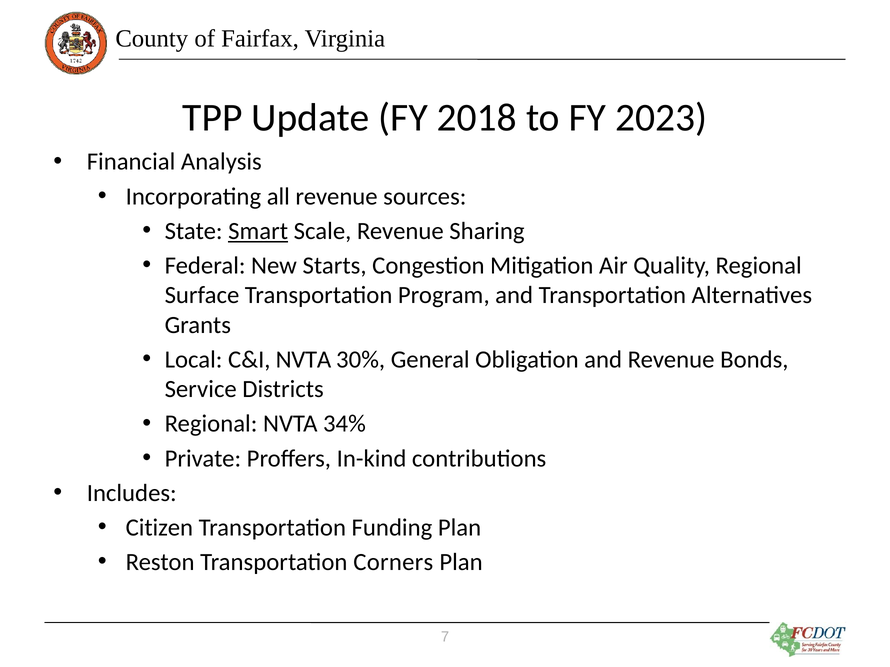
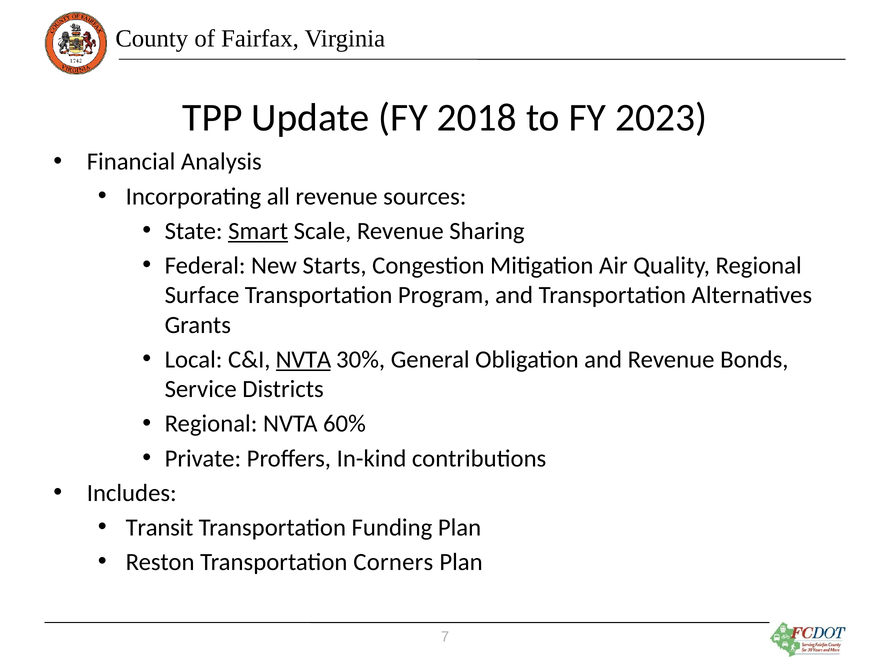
NVTA at (303, 360) underline: none -> present
34%: 34% -> 60%
Citizen: Citizen -> Transit
